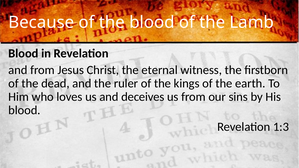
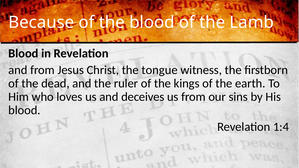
eternal: eternal -> tongue
1:3: 1:3 -> 1:4
